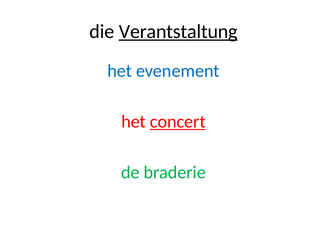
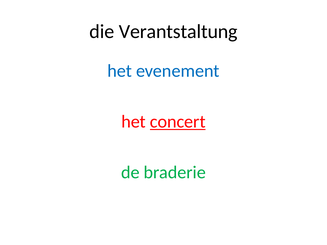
Verantstaltung underline: present -> none
